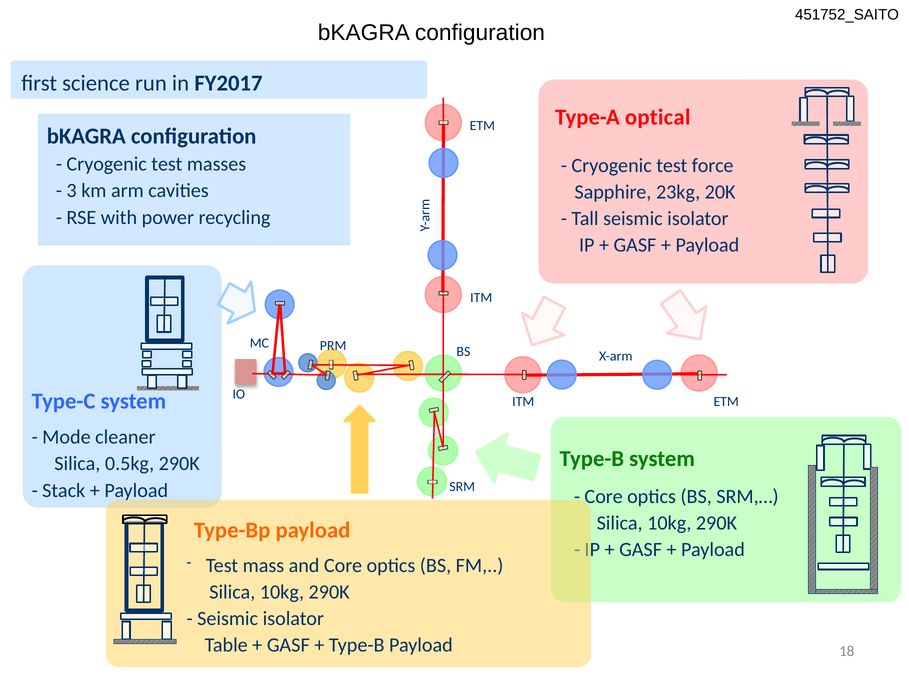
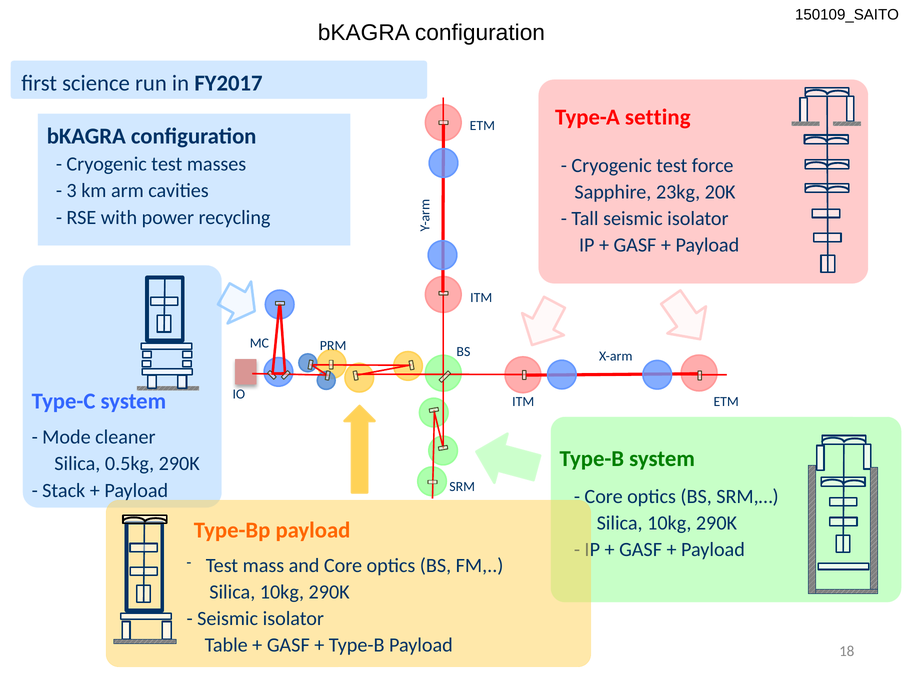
451752_SAITO: 451752_SAITO -> 150109_SAITO
optical: optical -> setting
